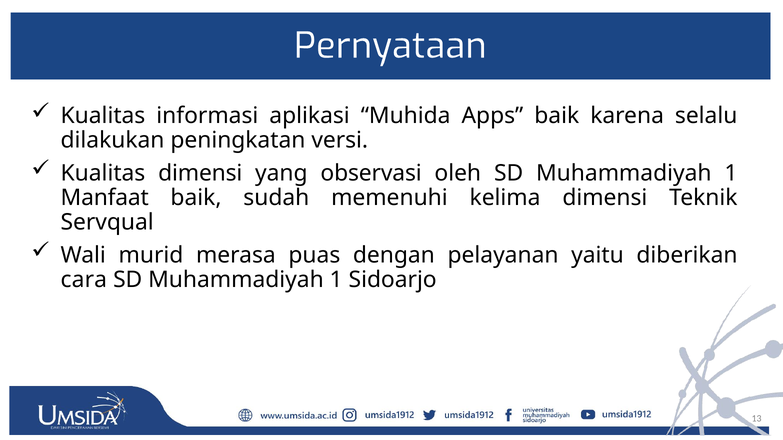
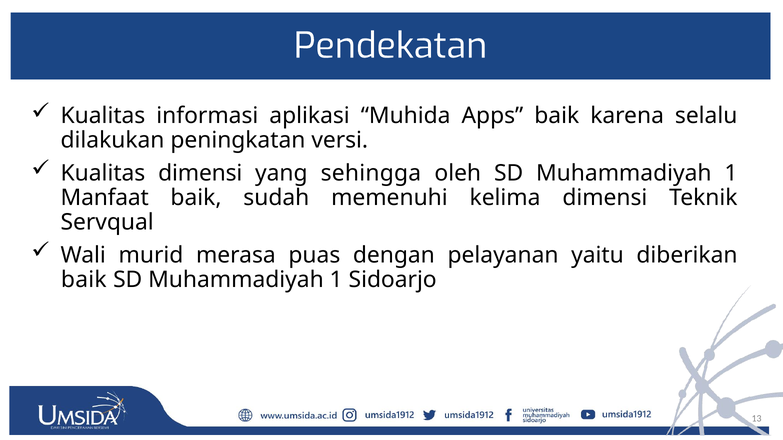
Pernyataan: Pernyataan -> Pendekatan
observasi: observasi -> sehingga
cara at (84, 280): cara -> baik
